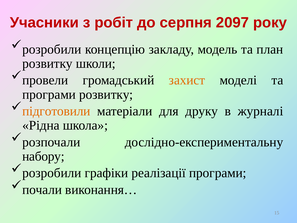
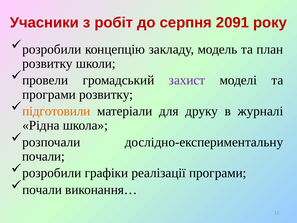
2097: 2097 -> 2091
захист colour: orange -> purple
набору at (43, 156): набору -> почали
